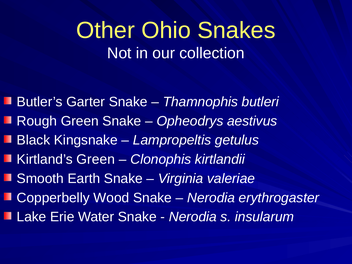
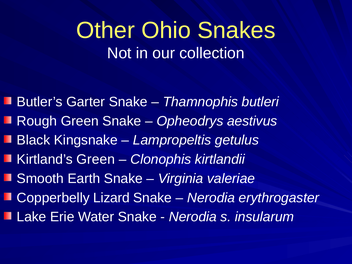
Wood: Wood -> Lizard
